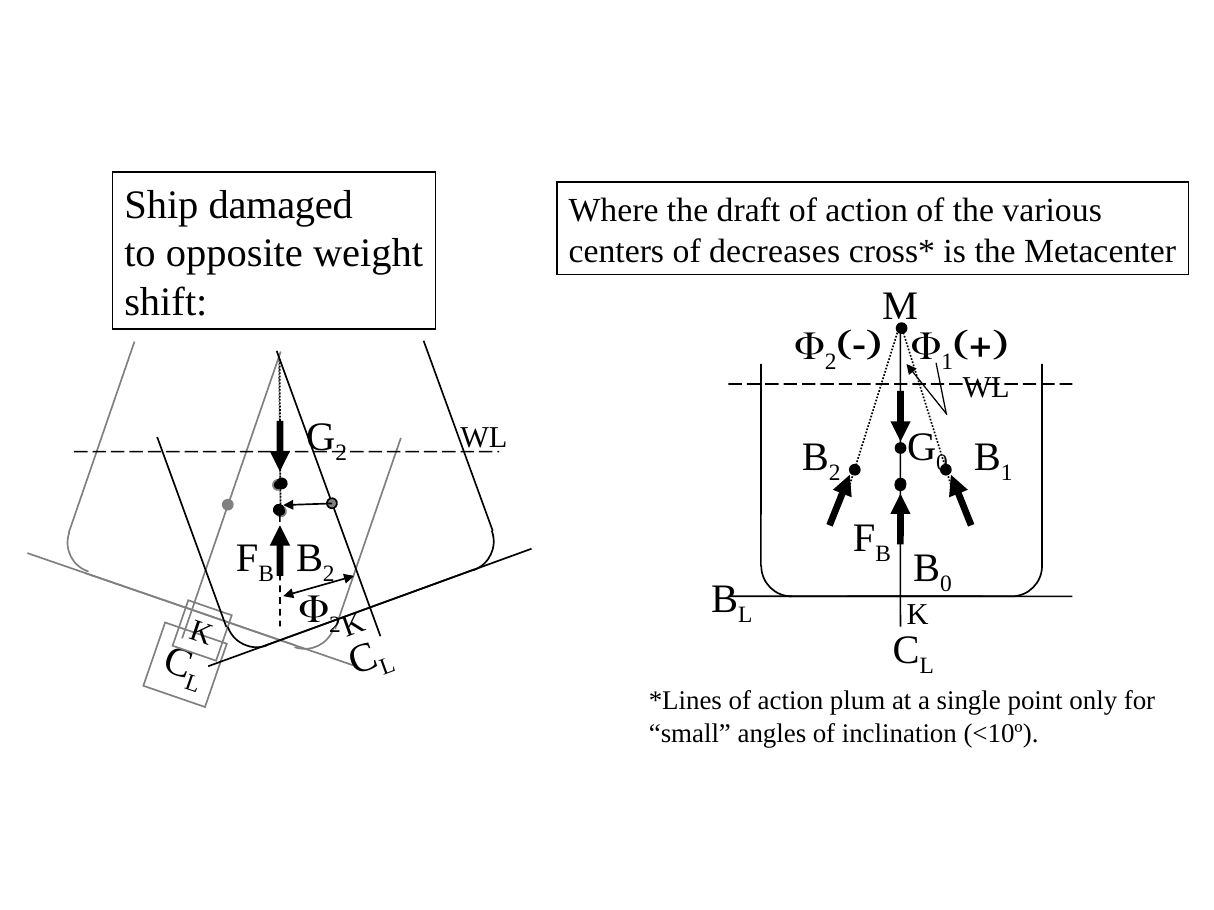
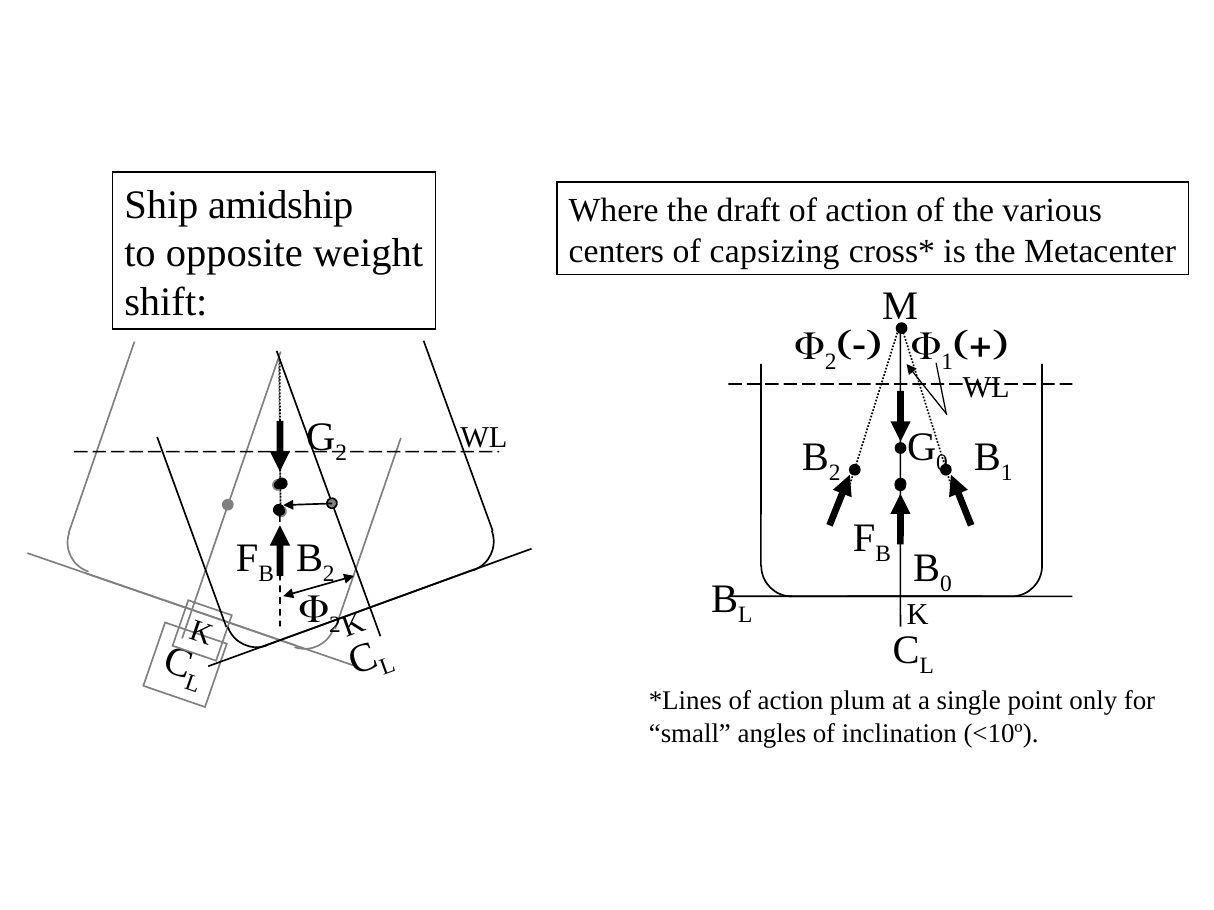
damaged: damaged -> amidship
decreases: decreases -> capsizing
